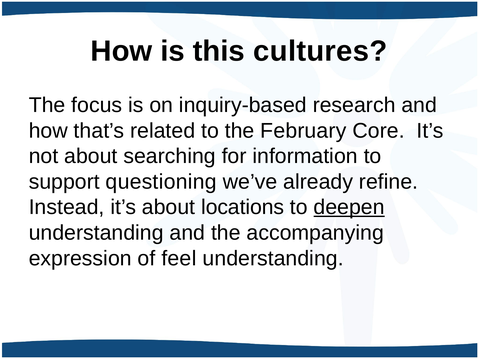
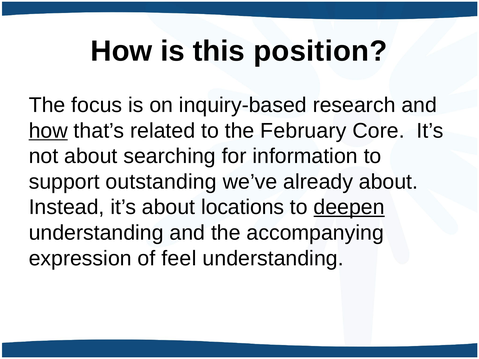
cultures: cultures -> position
how at (48, 131) underline: none -> present
questioning: questioning -> outstanding
already refine: refine -> about
